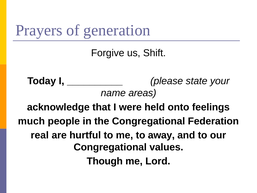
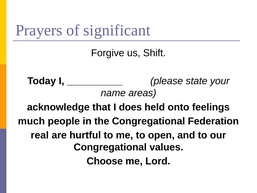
generation: generation -> significant
were: were -> does
away: away -> open
Though: Though -> Choose
